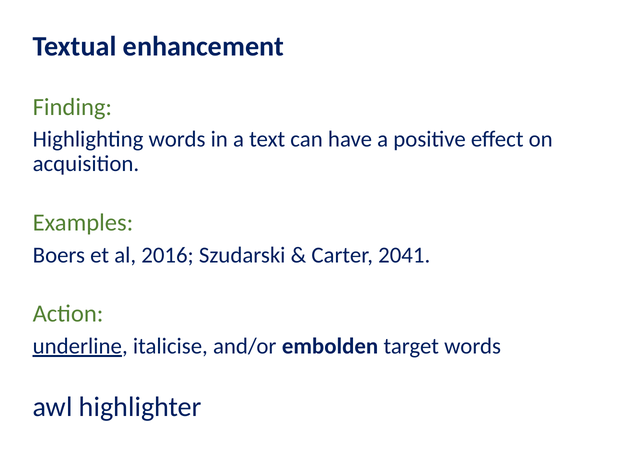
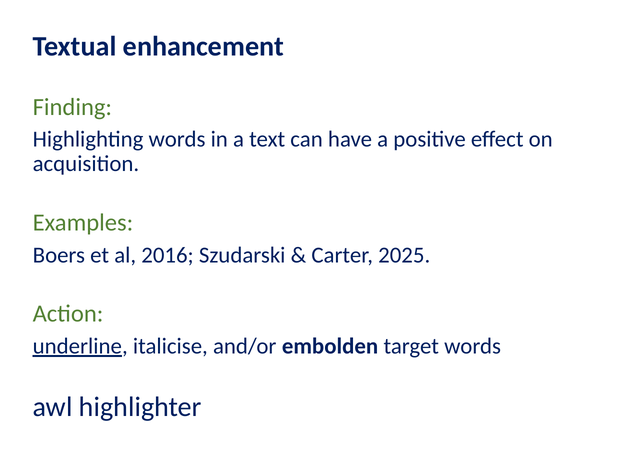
2041: 2041 -> 2025
